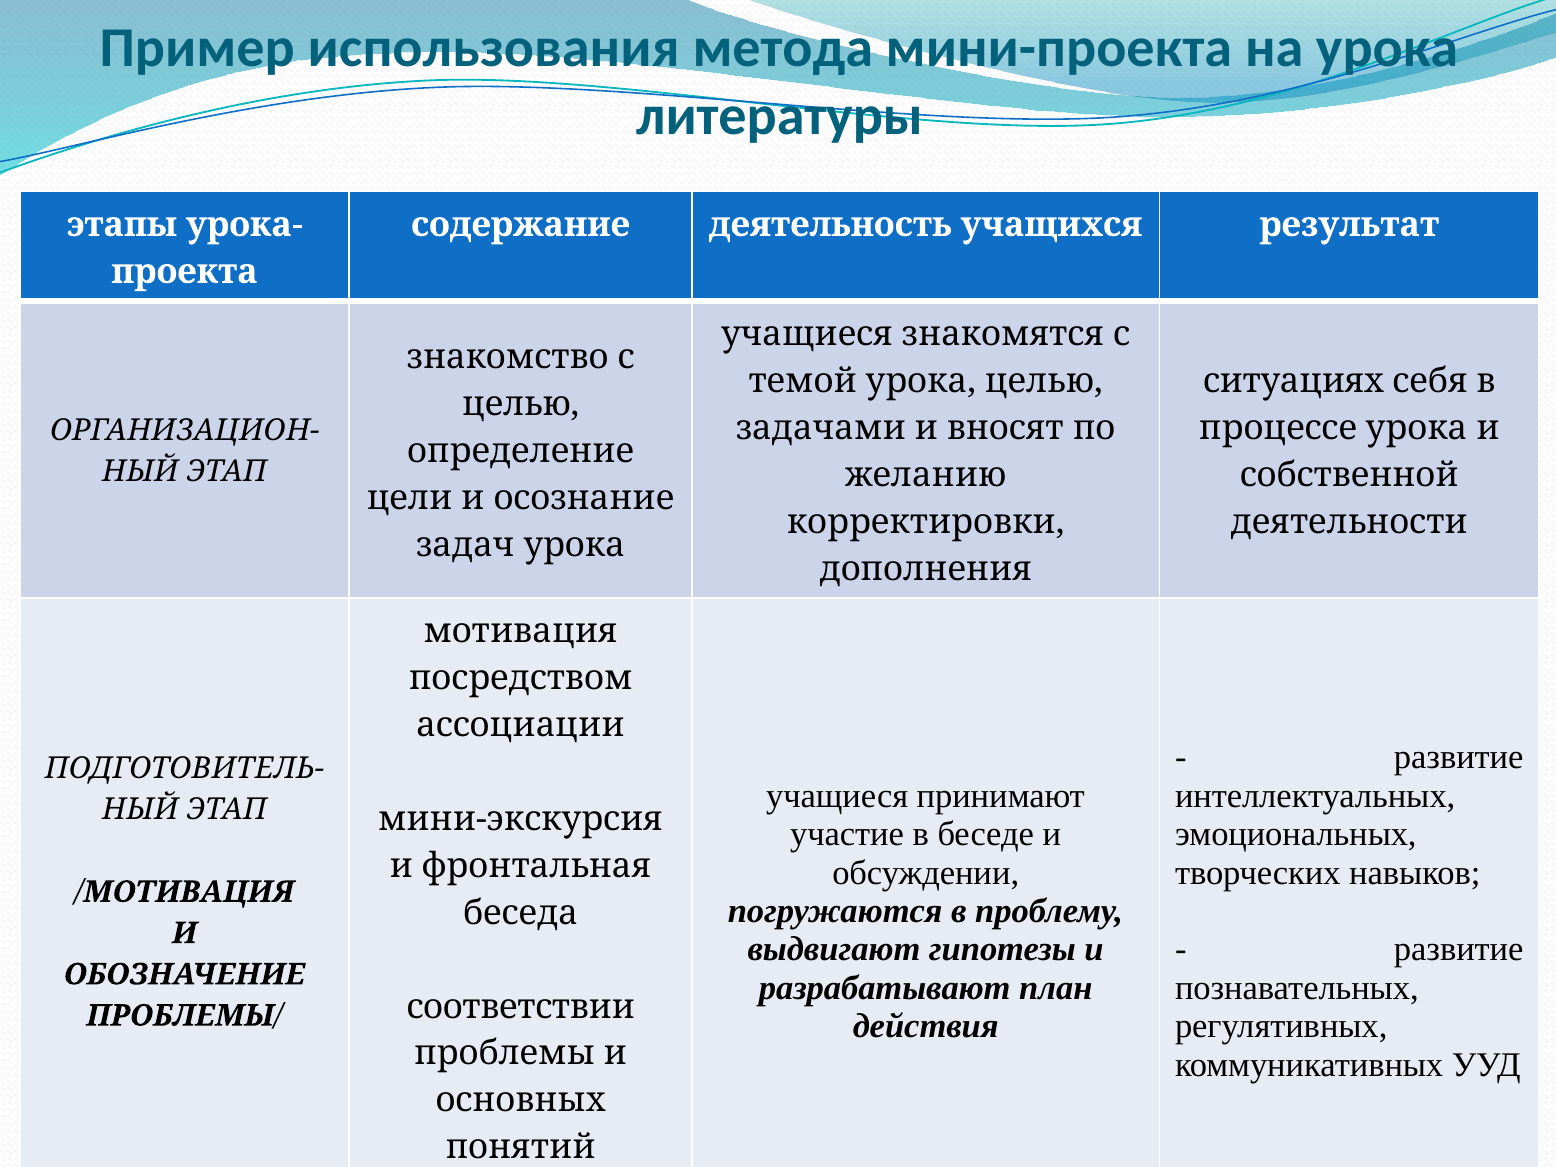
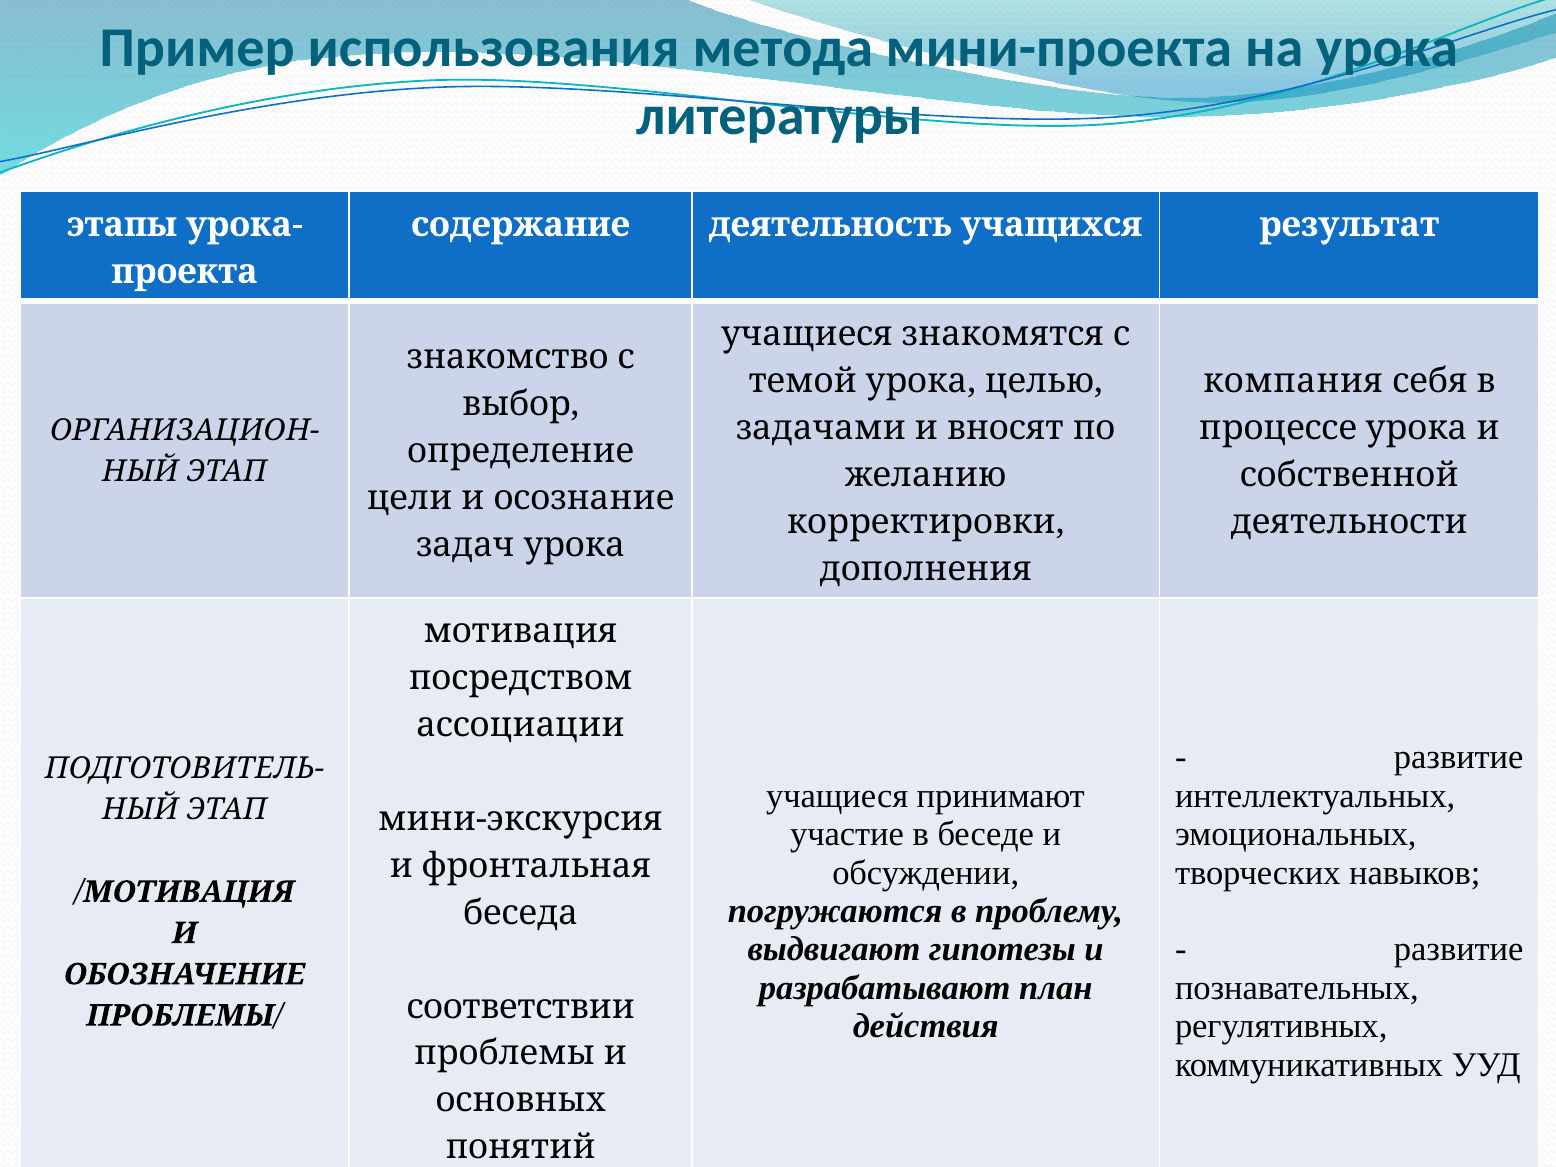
ситуациях: ситуациях -> компания
целью at (521, 404): целью -> выбор
